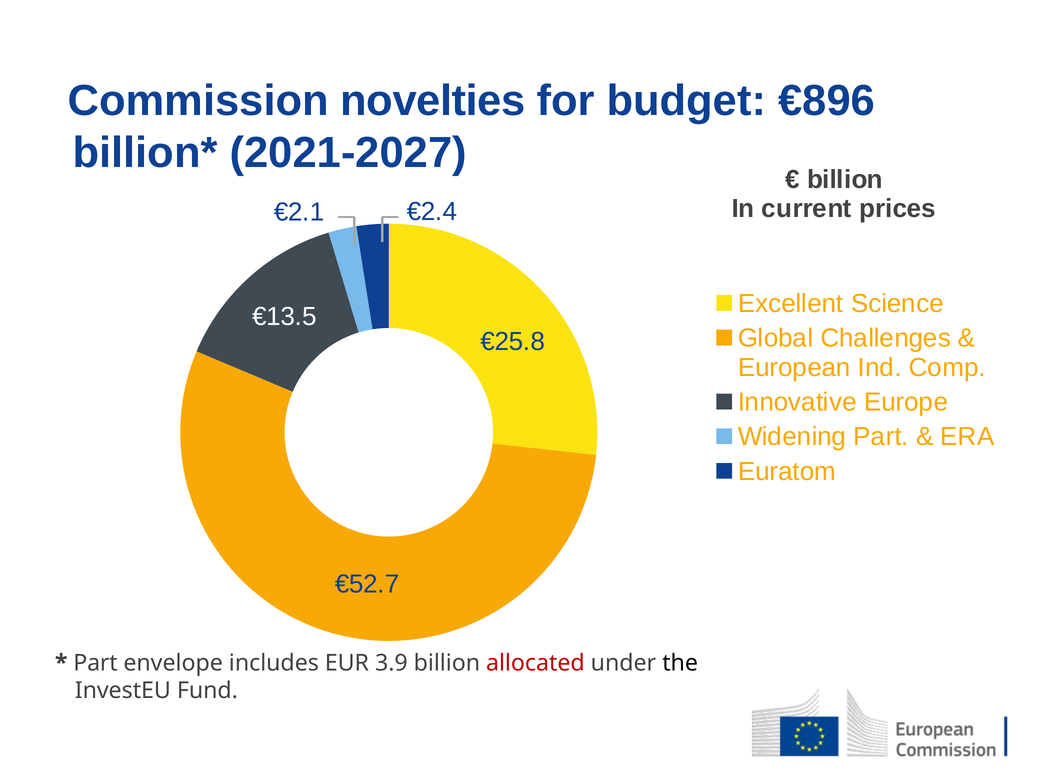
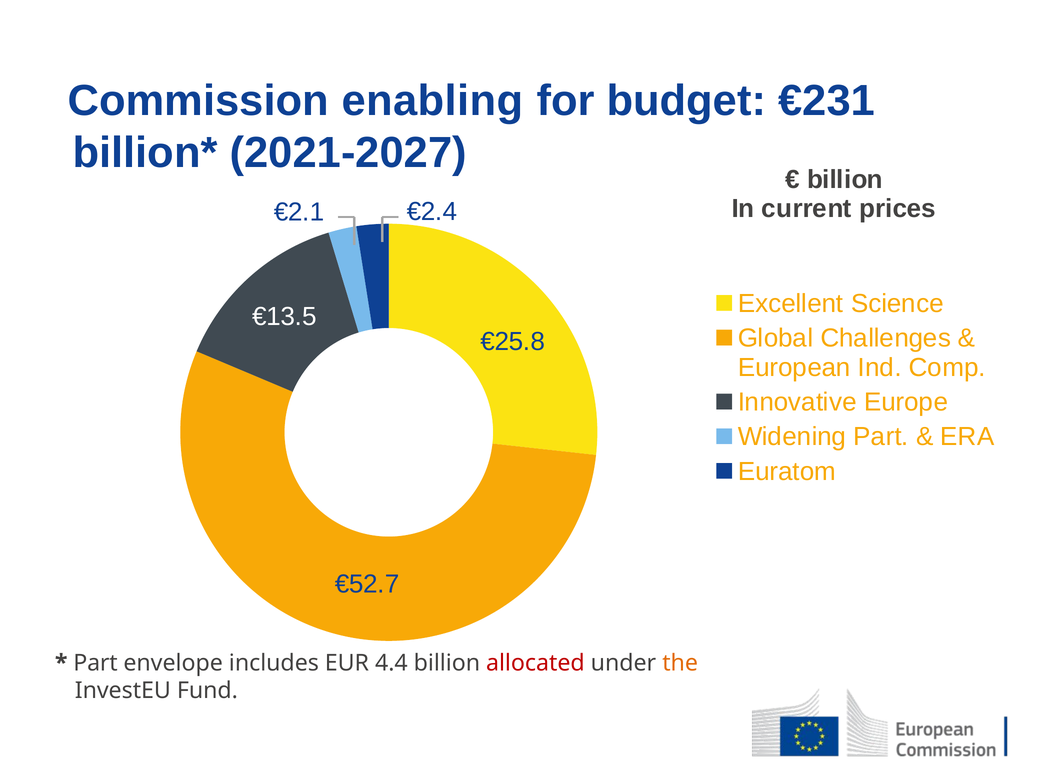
novelties: novelties -> enabling
€896: €896 -> €231
3.9: 3.9 -> 4.4
the colour: black -> orange
